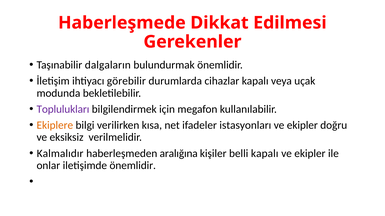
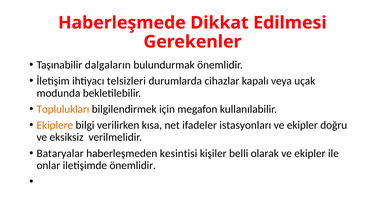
görebilir: görebilir -> telsizleri
Toplulukları colour: purple -> orange
Kalmalıdır: Kalmalıdır -> Bataryalar
aralığına: aralığına -> kesintisi
belli kapalı: kapalı -> olarak
